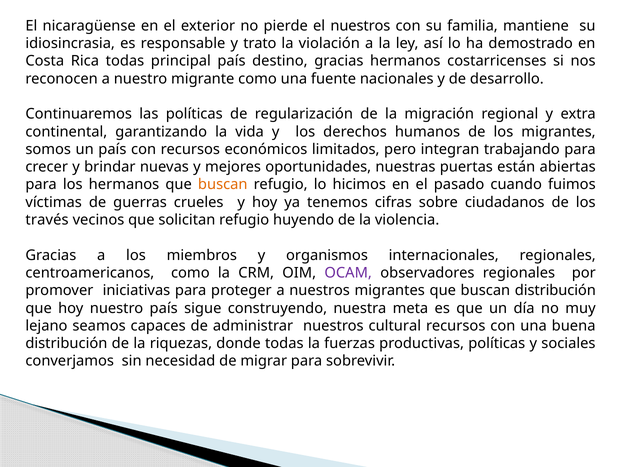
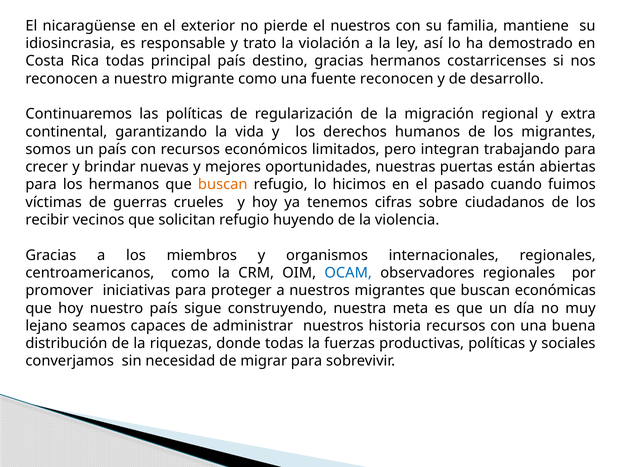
fuente nacionales: nacionales -> reconocen
través: través -> recibir
OCAM colour: purple -> blue
buscan distribución: distribución -> económicas
cultural: cultural -> historia
